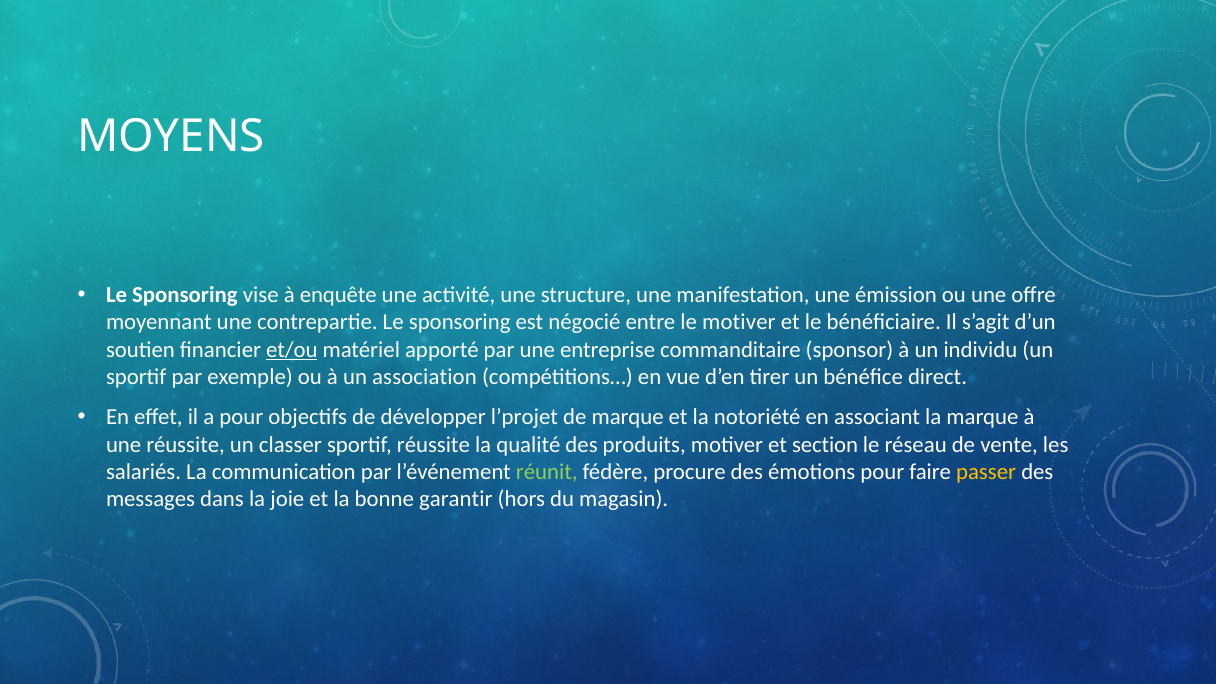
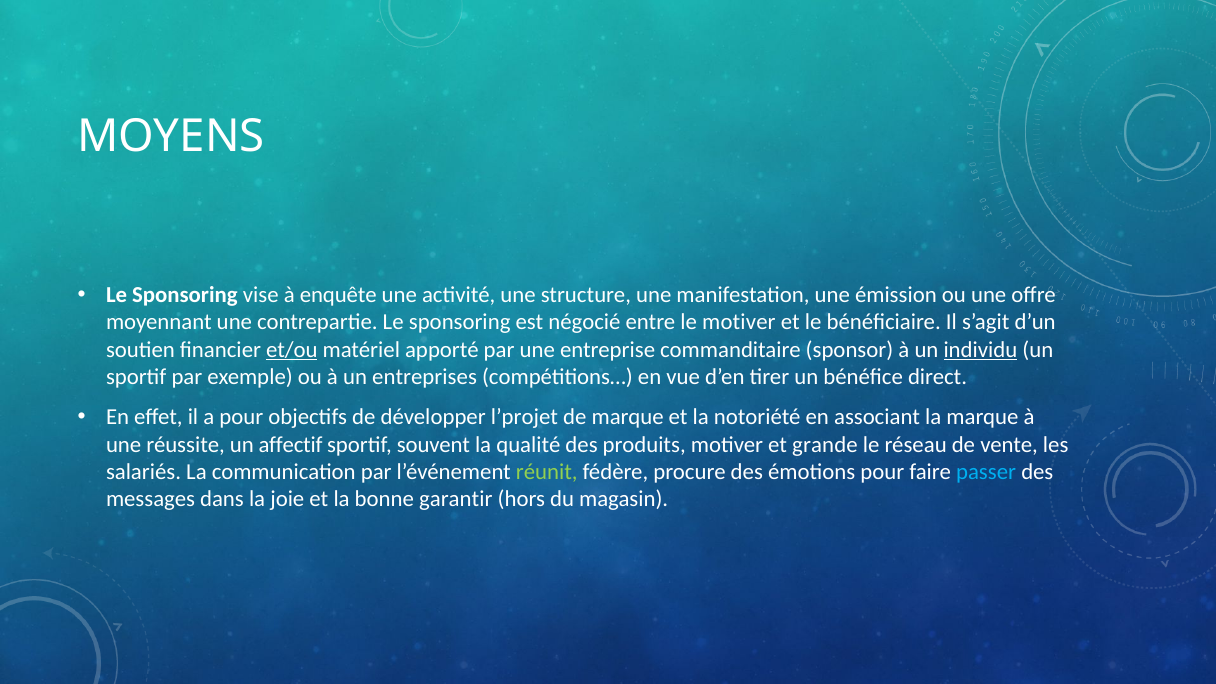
individu underline: none -> present
association: association -> entreprises
classer: classer -> affectif
sportif réussite: réussite -> souvent
section: section -> grande
passer colour: yellow -> light blue
